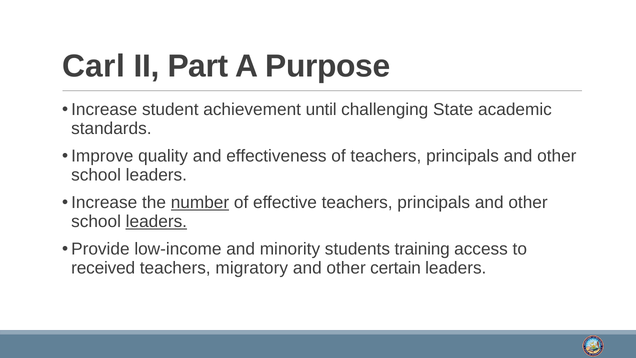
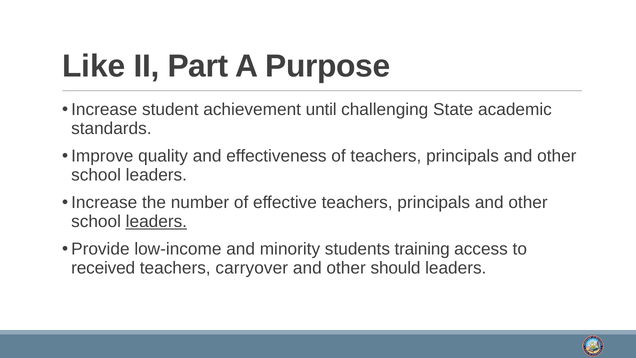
Carl: Carl -> Like
number underline: present -> none
migratory: migratory -> carryover
certain: certain -> should
